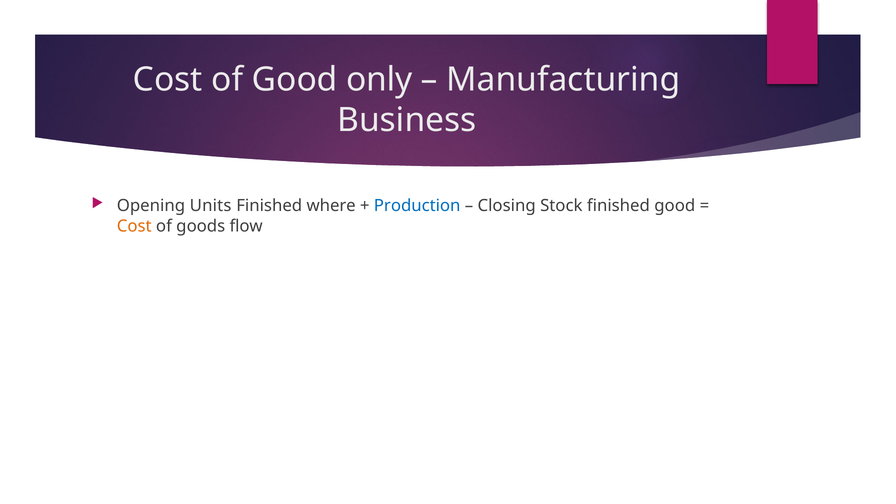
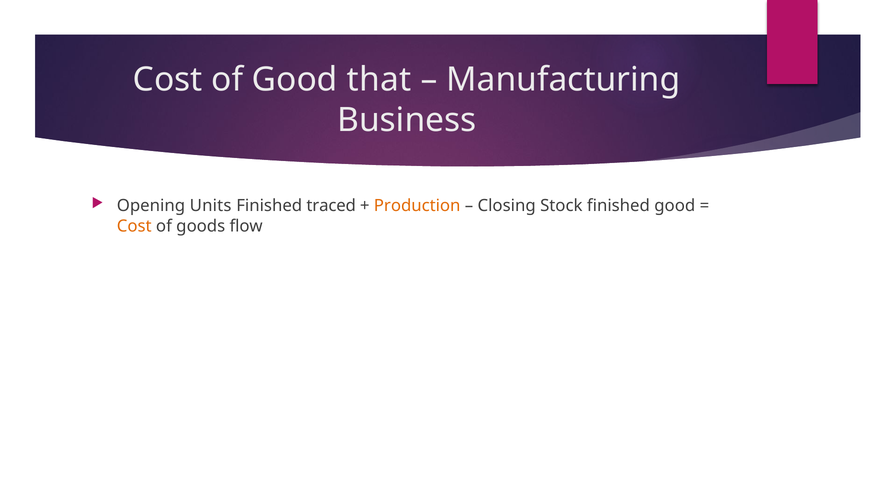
only: only -> that
where: where -> traced
Production colour: blue -> orange
